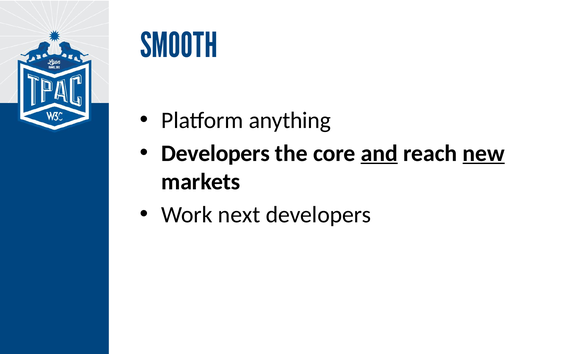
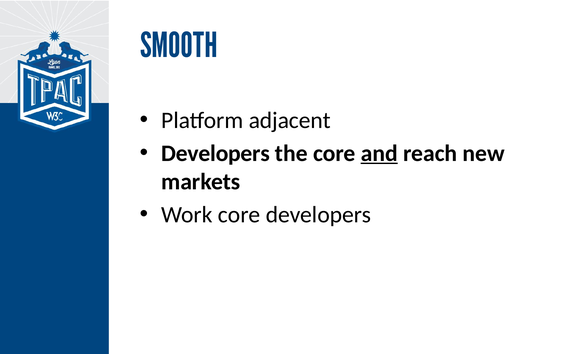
anything: anything -> adjacent
new underline: present -> none
Work next: next -> core
